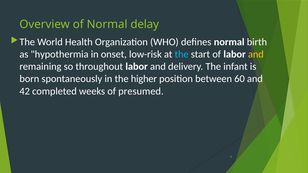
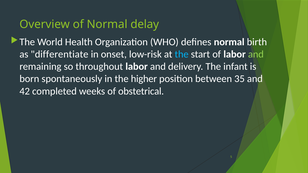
hypothermia: hypothermia -> differentiate
and at (256, 54) colour: yellow -> light green
60: 60 -> 35
presumed: presumed -> obstetrical
